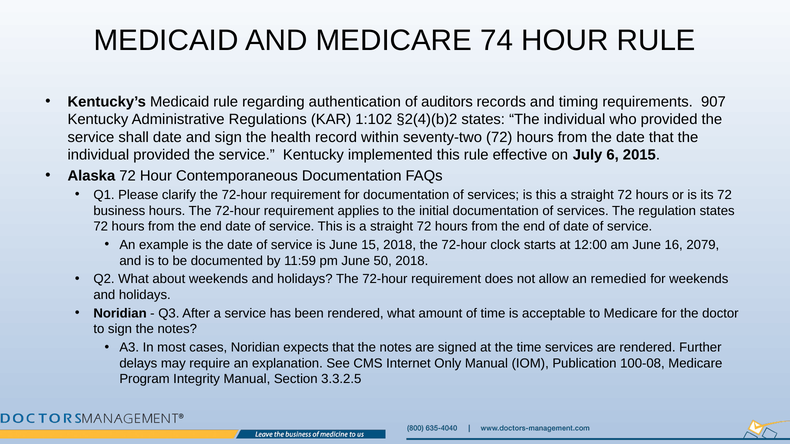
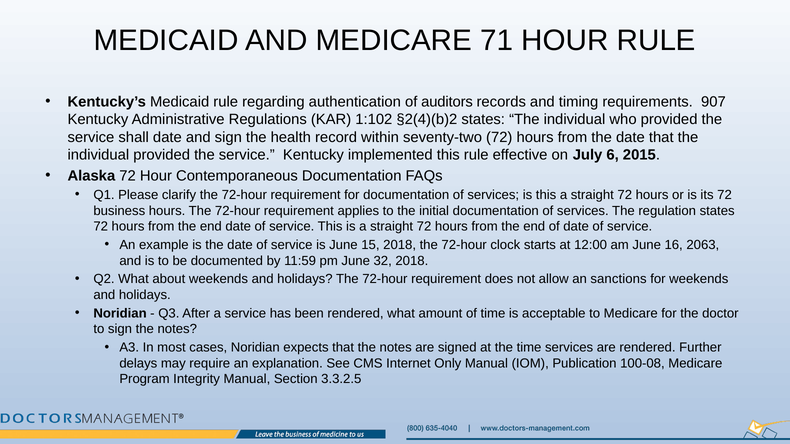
74: 74 -> 71
2079: 2079 -> 2063
50: 50 -> 32
remedied: remedied -> sanctions
